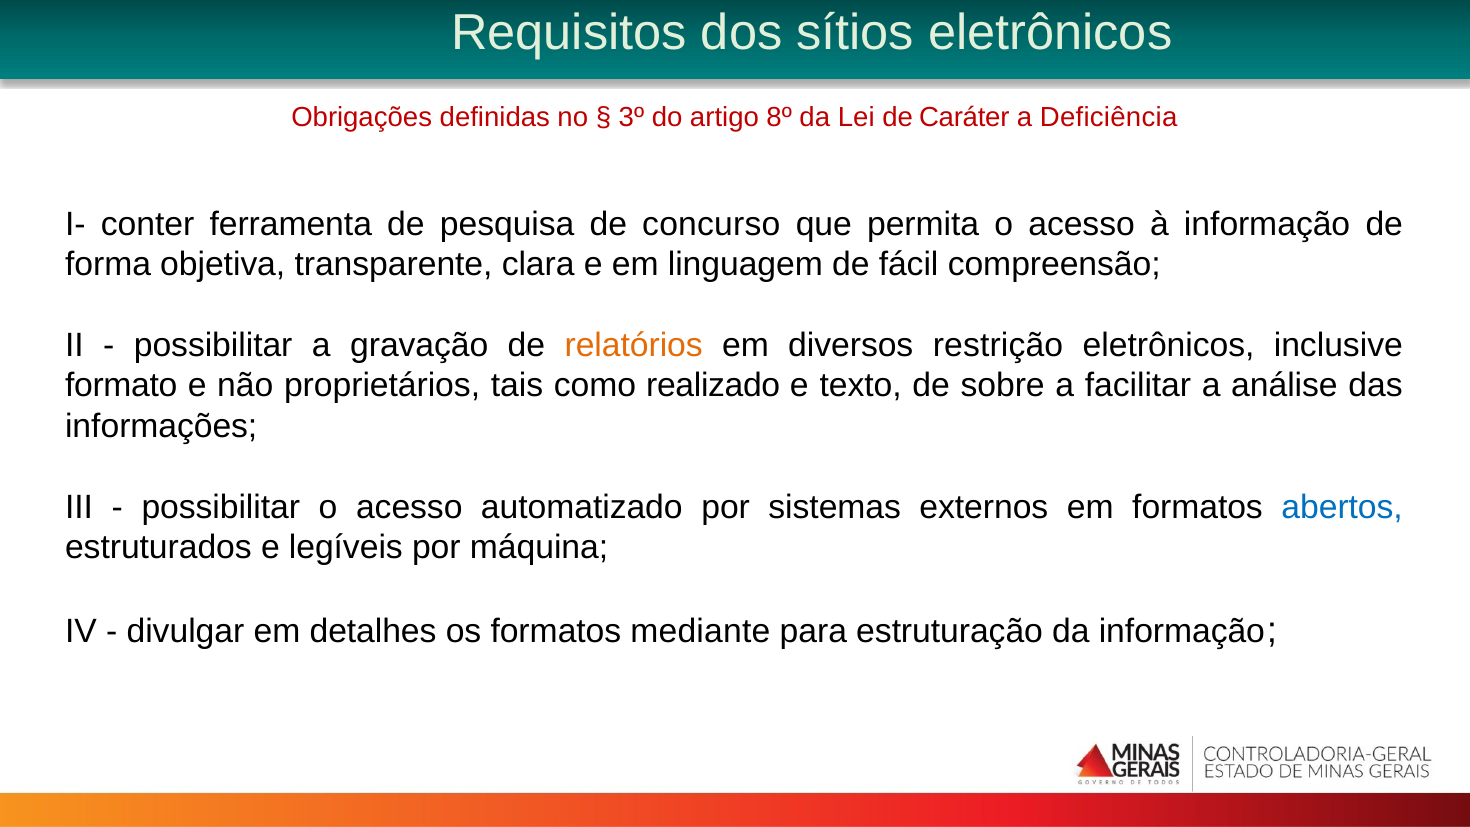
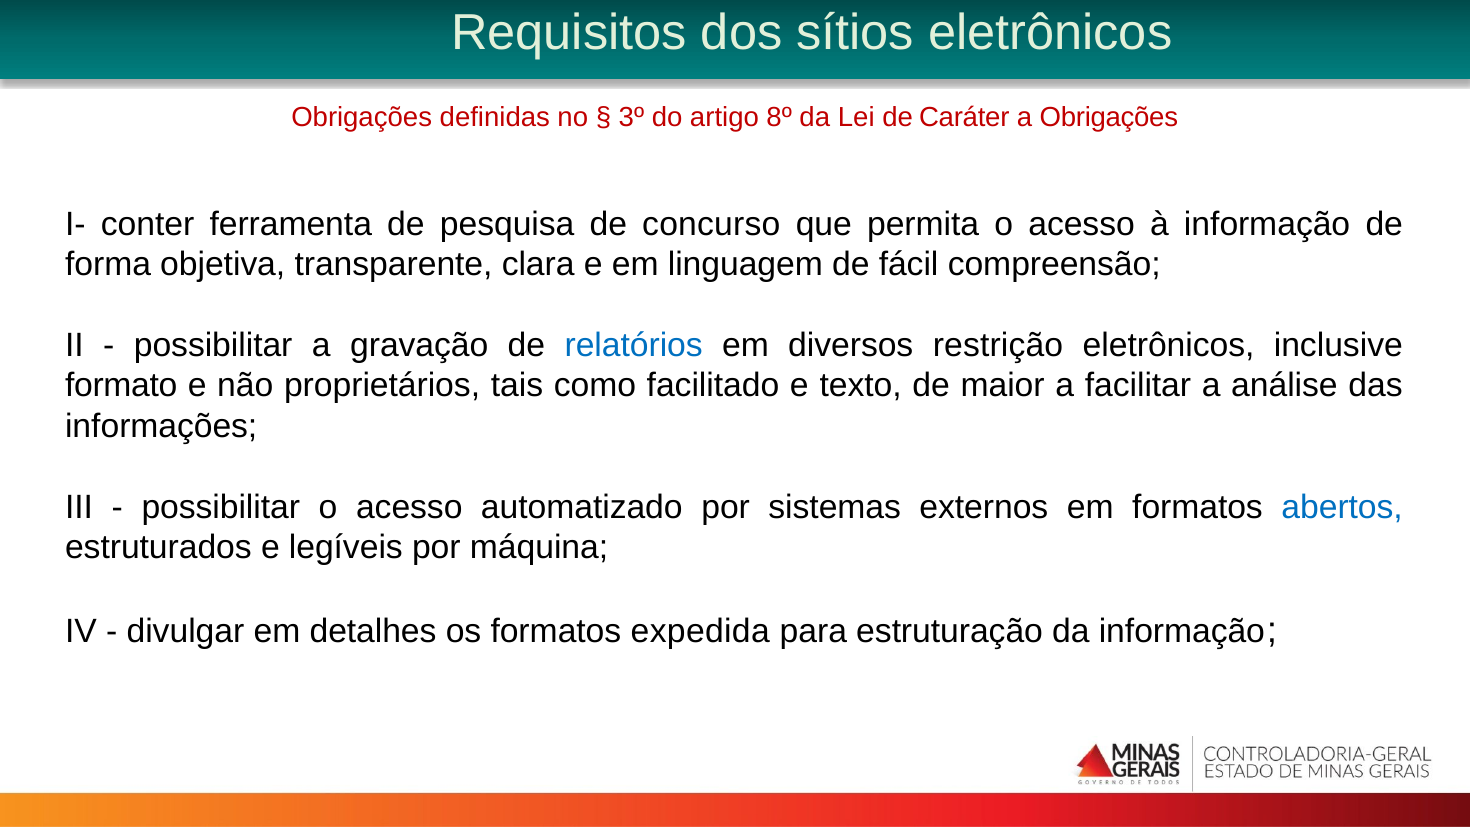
a Deficiência: Deficiência -> Obrigações
relatórios colour: orange -> blue
realizado: realizado -> facilitado
sobre: sobre -> maior
mediante: mediante -> expedida
